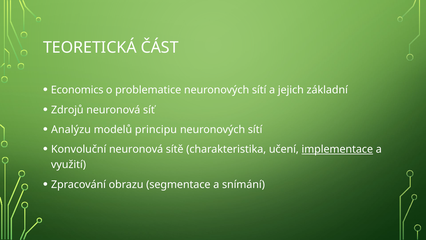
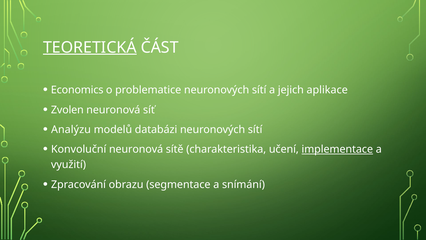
TEORETICKÁ underline: none -> present
základní: základní -> aplikace
Zdrojů: Zdrojů -> Zvolen
principu: principu -> databázi
